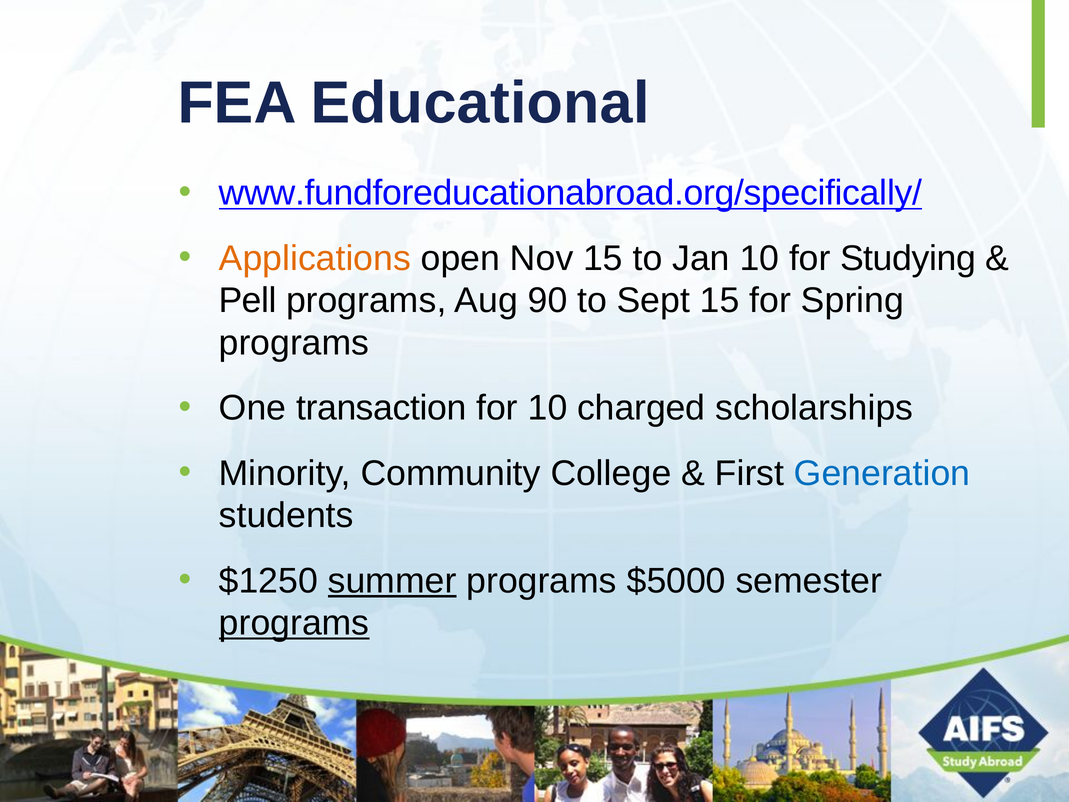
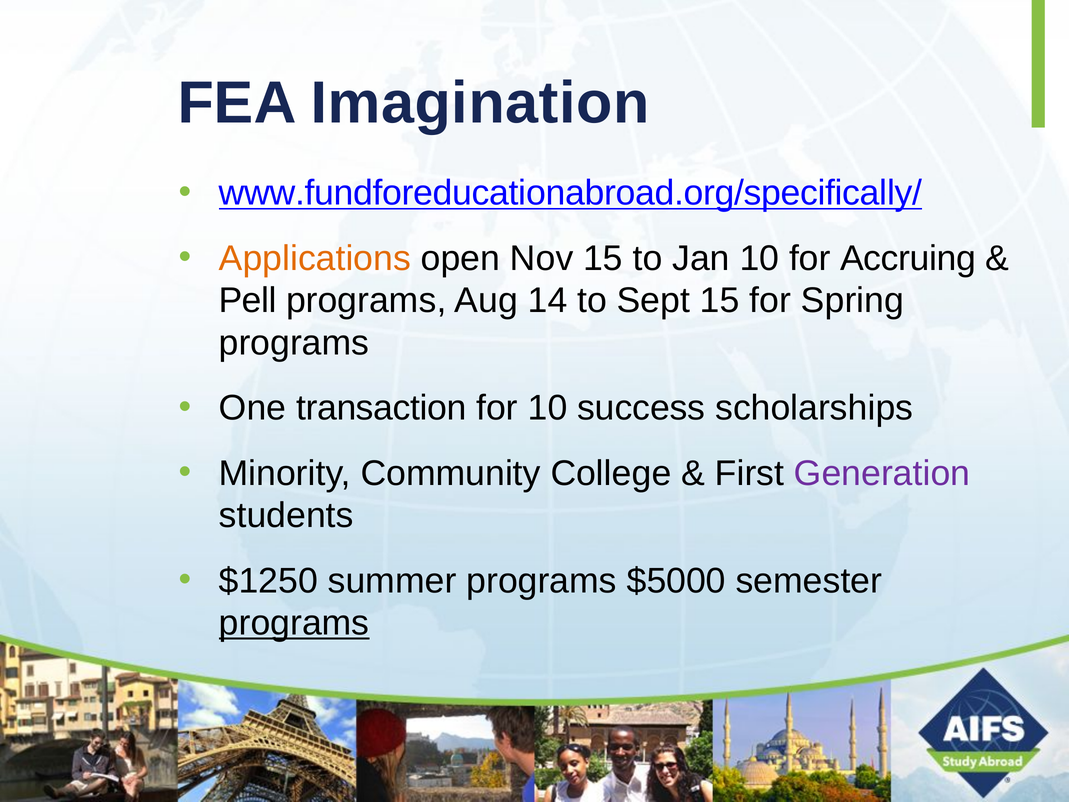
Educational: Educational -> Imagination
Studying: Studying -> Accruing
90: 90 -> 14
charged: charged -> success
Generation colour: blue -> purple
summer underline: present -> none
